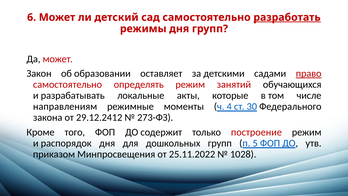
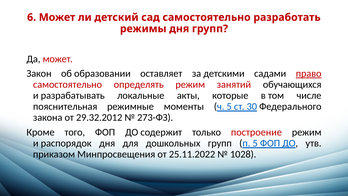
разработать underline: present -> none
направлениям: направлениям -> пояснительная
ч 4: 4 -> 5
29.12.2412: 29.12.2412 -> 29.32.2012
